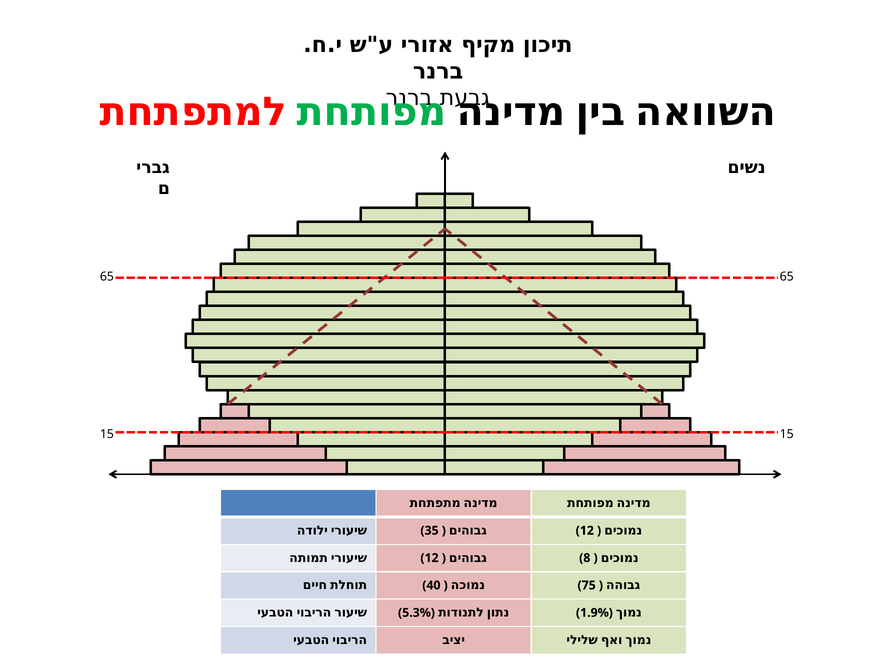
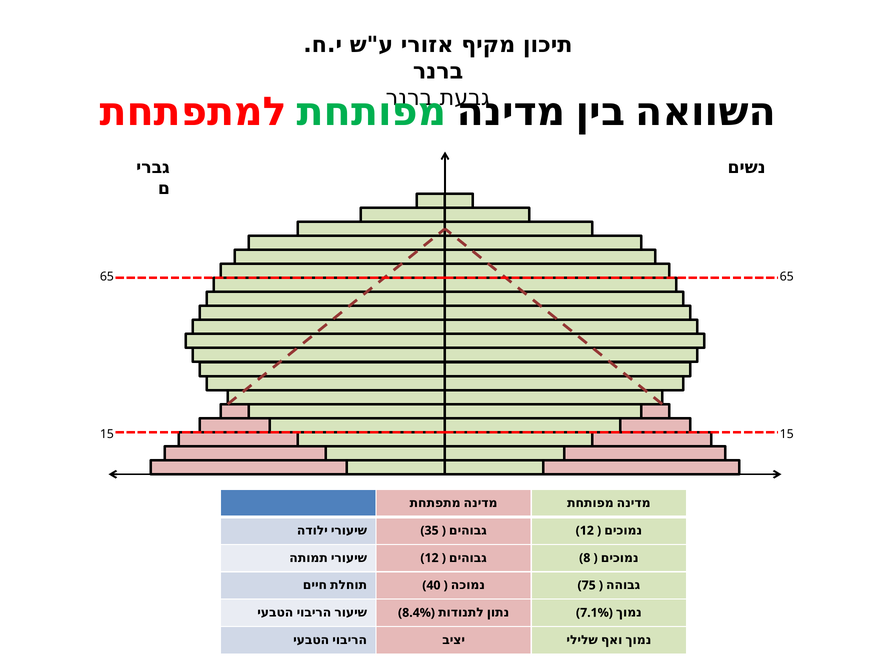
5.3%: 5.3% -> 8.4%
1.9%: 1.9% -> 7.1%
